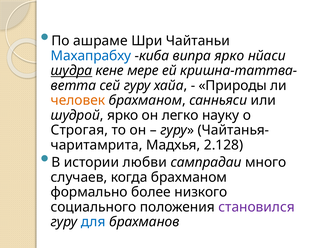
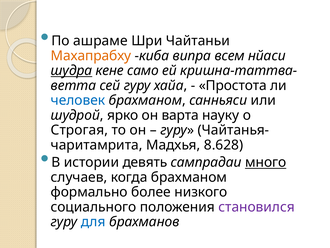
Махапрабху colour: blue -> orange
випра ярко: ярко -> всем
мере: мере -> само
Природы: Природы -> Простота
человек colour: orange -> blue
легко: легко -> варта
2.128: 2.128 -> 8.628
любви: любви -> девять
много underline: none -> present
